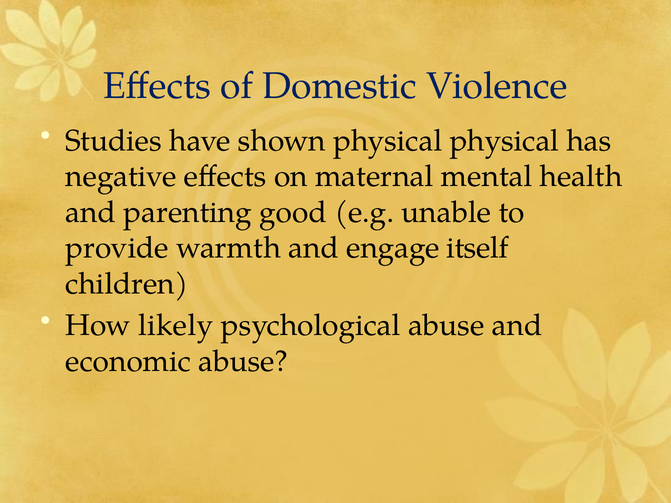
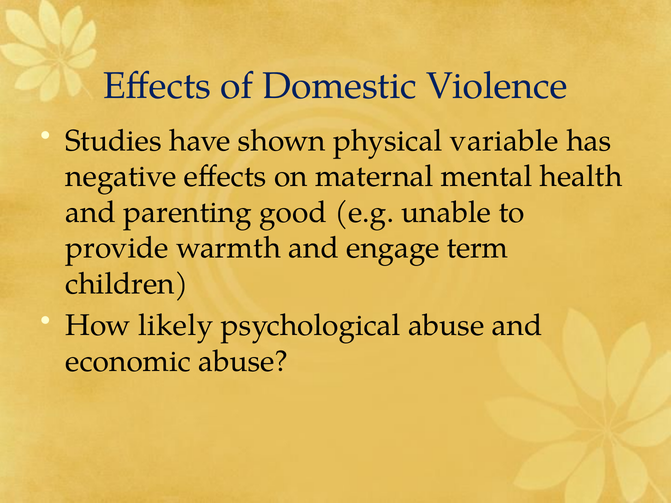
physical physical: physical -> variable
itself: itself -> term
